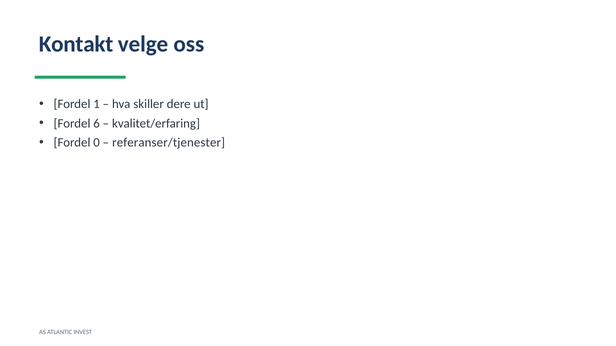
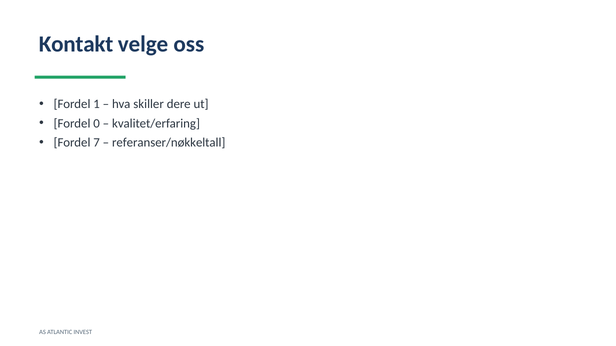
6: 6 -> 0
0: 0 -> 7
referanser/tjenester: referanser/tjenester -> referanser/nøkkeltall
